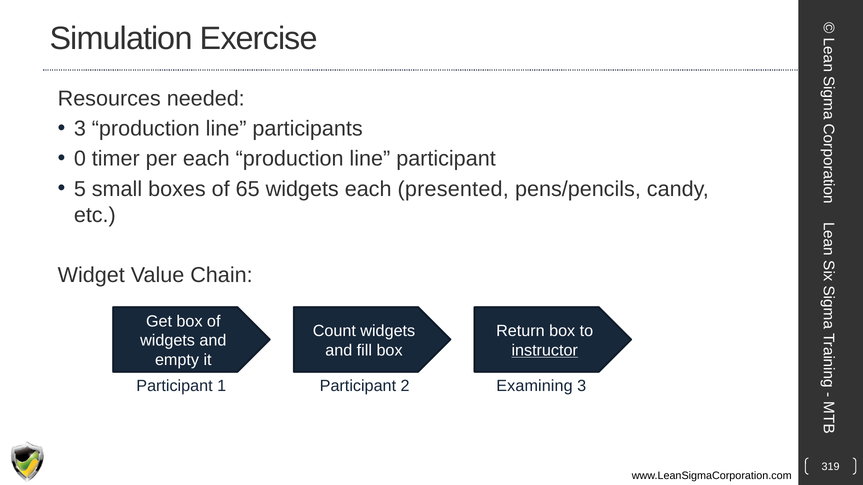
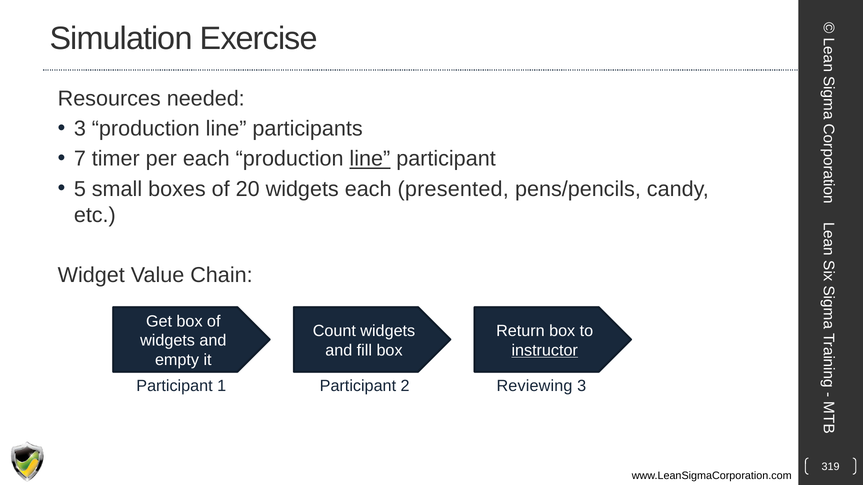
0: 0 -> 7
line at (370, 159) underline: none -> present
65: 65 -> 20
Examining: Examining -> Reviewing
